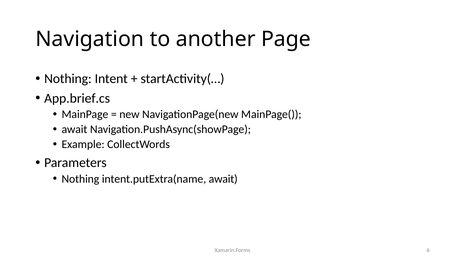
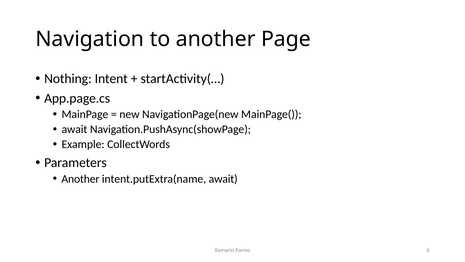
App.brief.cs: App.brief.cs -> App.page.cs
Nothing at (80, 179): Nothing -> Another
